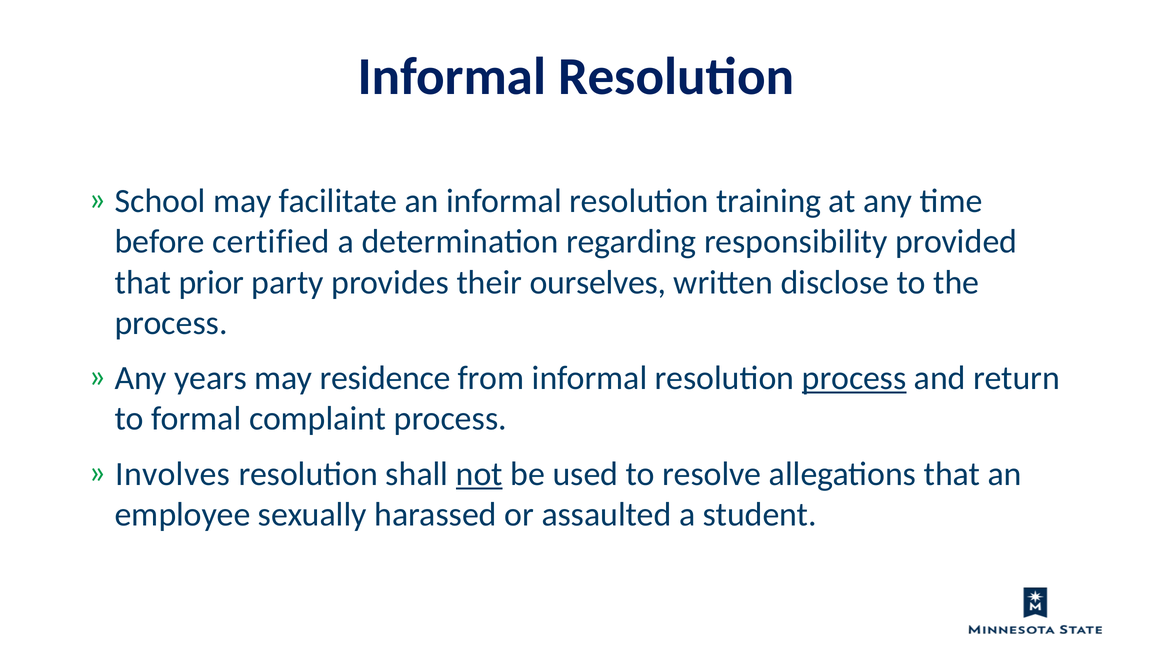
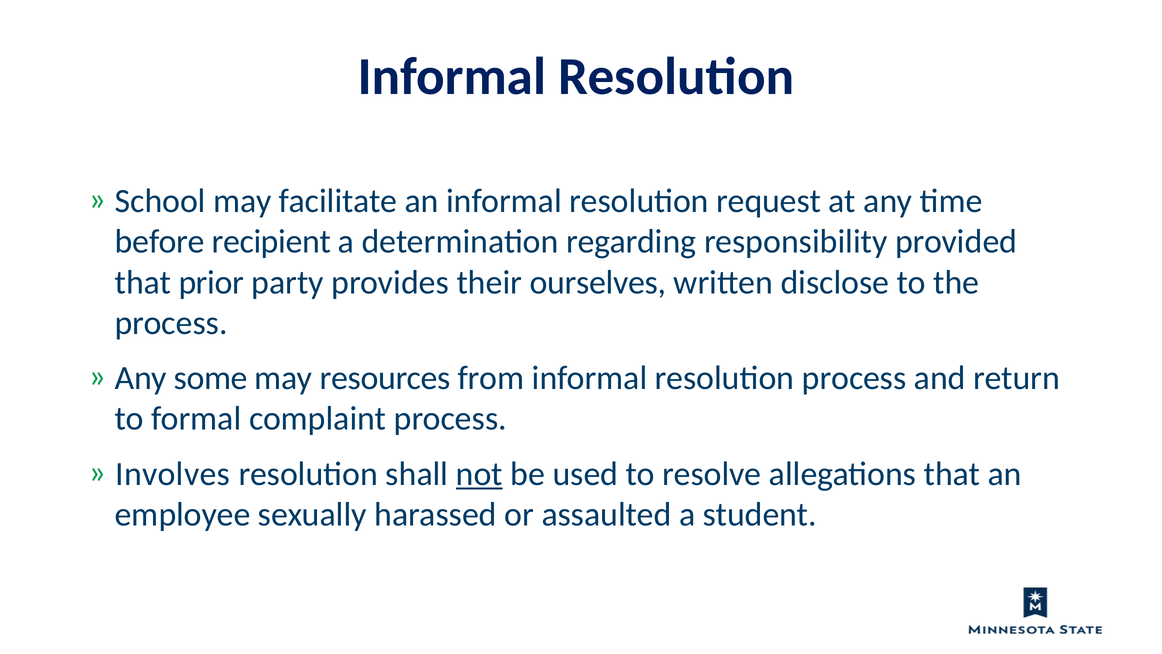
training: training -> request
certified: certified -> recipient
years: years -> some
residence: residence -> resources
process at (854, 378) underline: present -> none
